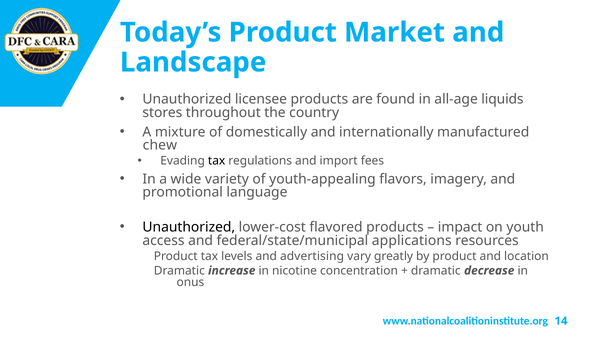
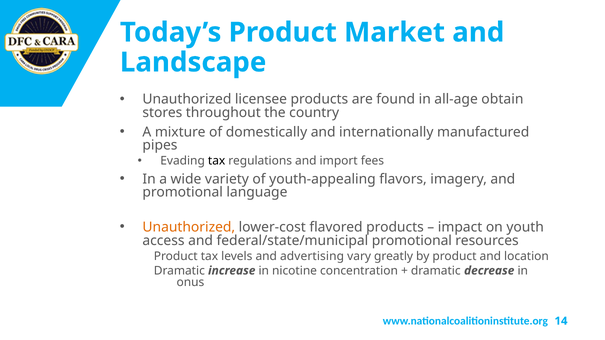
liquids: liquids -> obtain
chew: chew -> pipes
Unauthorized at (189, 227) colour: black -> orange
federal/state/municipal applications: applications -> promotional
